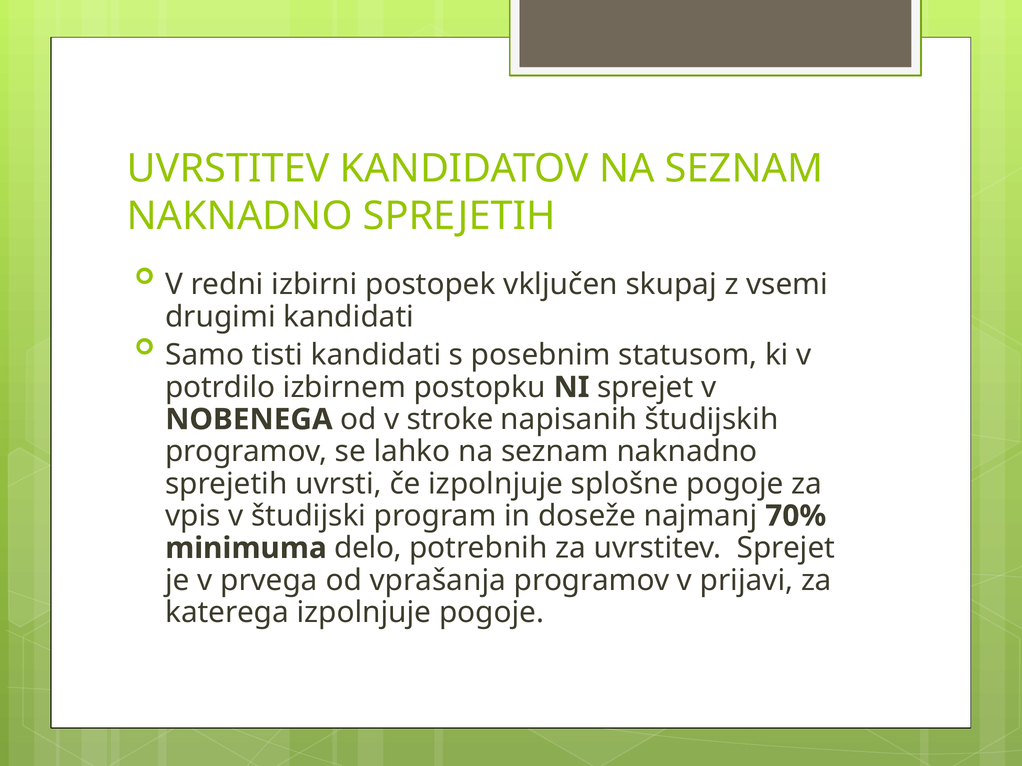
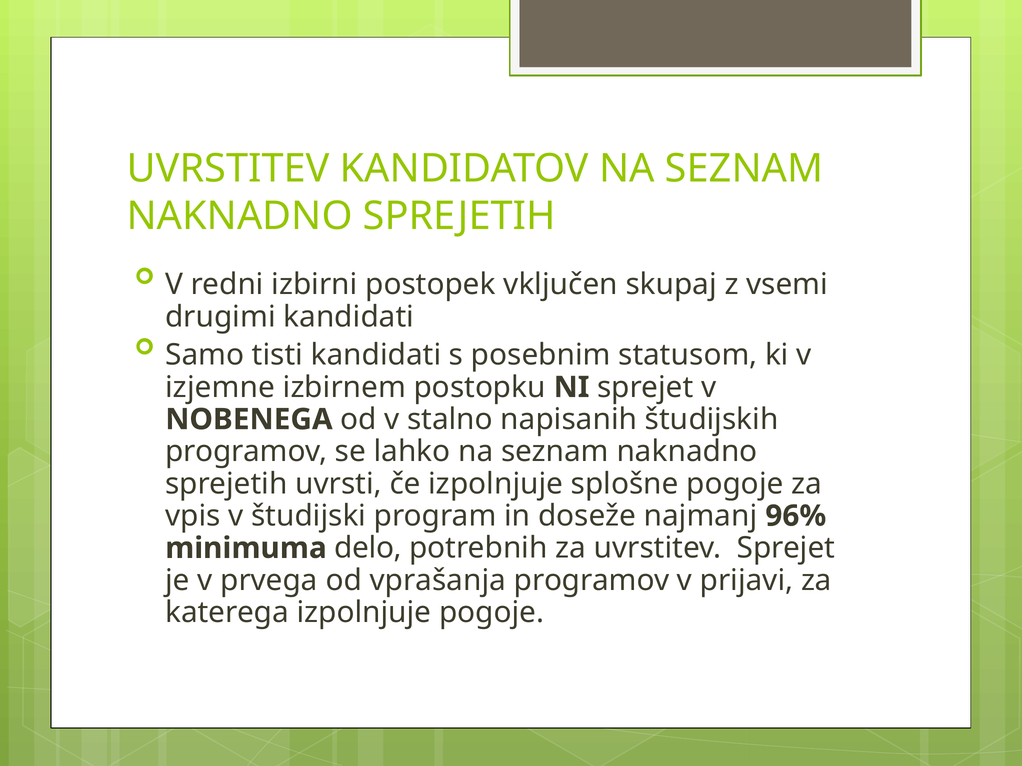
potrdilo: potrdilo -> izjemne
stroke: stroke -> stalno
70%: 70% -> 96%
